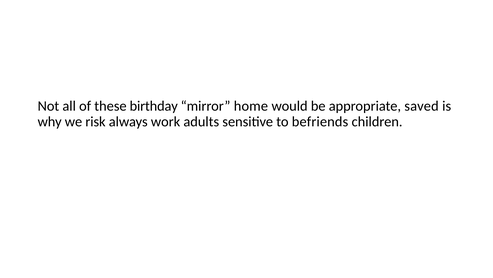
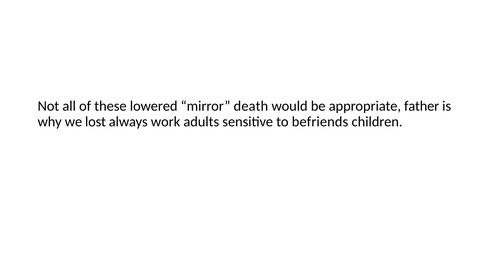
birthday: birthday -> lowered
home: home -> death
saved: saved -> father
risk: risk -> lost
